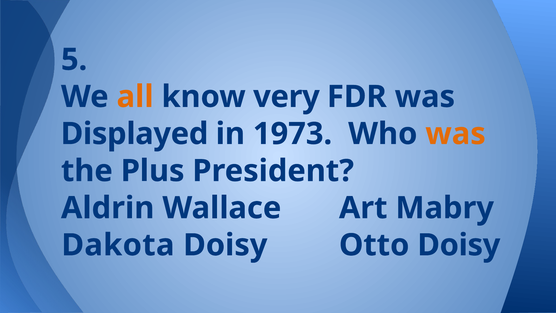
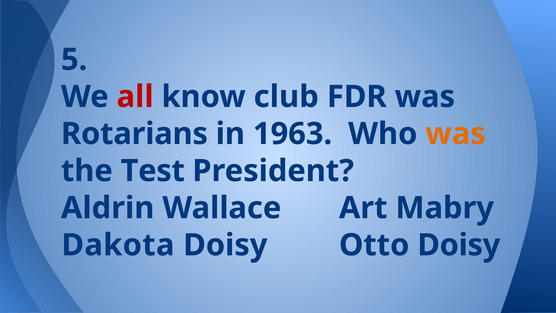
all colour: orange -> red
very: very -> club
Displayed: Displayed -> Rotarians
1973: 1973 -> 1963
Plus: Plus -> Test
